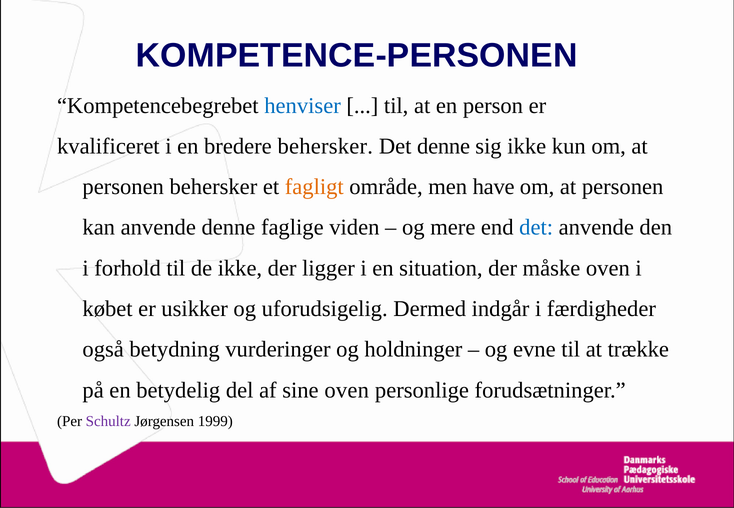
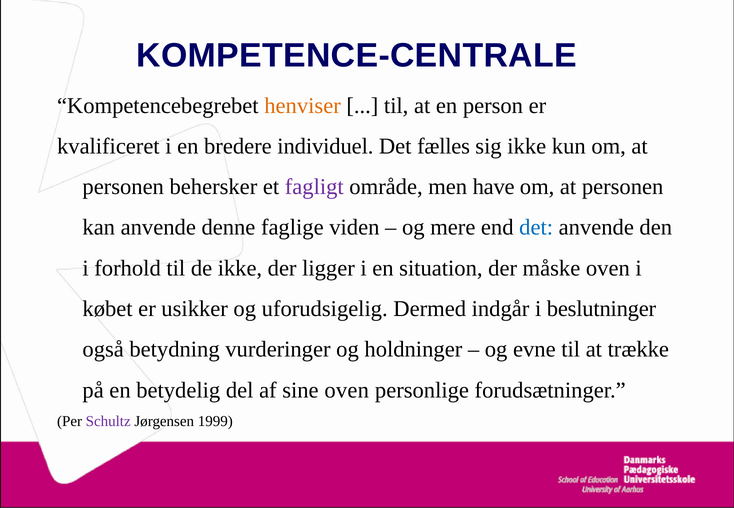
KOMPETENCE-PERSONEN: KOMPETENCE-PERSONEN -> KOMPETENCE-CENTRALE
henviser colour: blue -> orange
bredere behersker: behersker -> individuel
Det denne: denne -> fælles
fagligt colour: orange -> purple
færdigheder: færdigheder -> beslutninger
